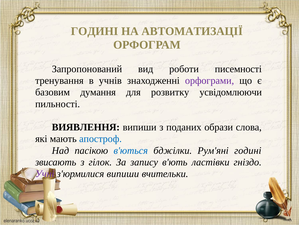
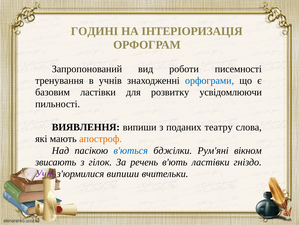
АВТОМАТИЗАЦІЇ: АВТОМАТИЗАЦІЇ -> ІНТЕРІОРИЗАЦІЯ
орфограми colour: purple -> blue
базовим думання: думання -> ластівки
образи: образи -> театру
апостроф colour: blue -> orange
Рум'яні годині: годині -> вікном
запису: запису -> речень
